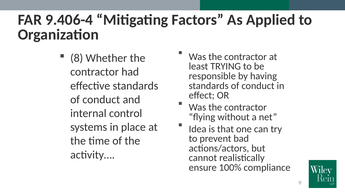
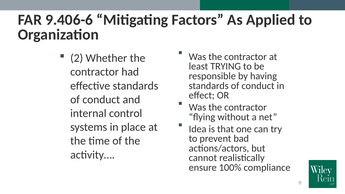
9.406-4: 9.406-4 -> 9.406-6
8: 8 -> 2
